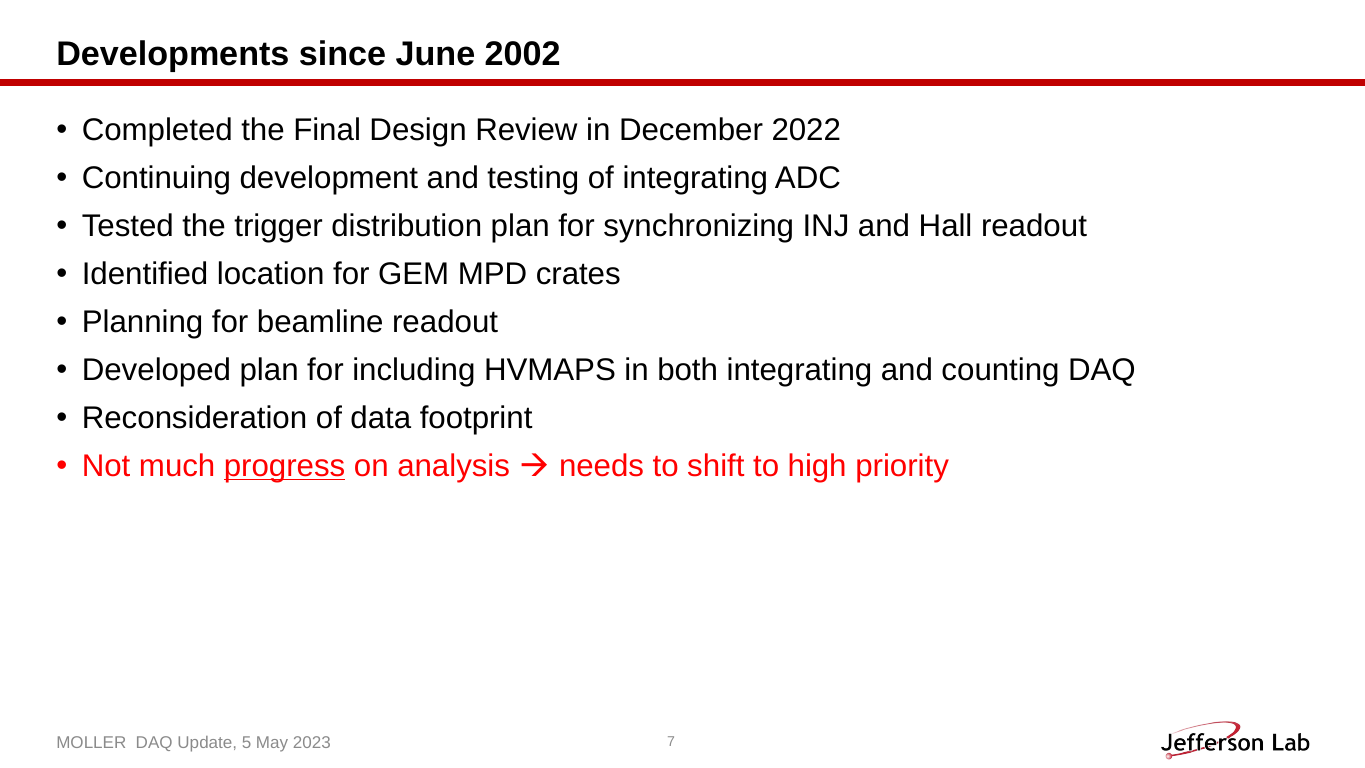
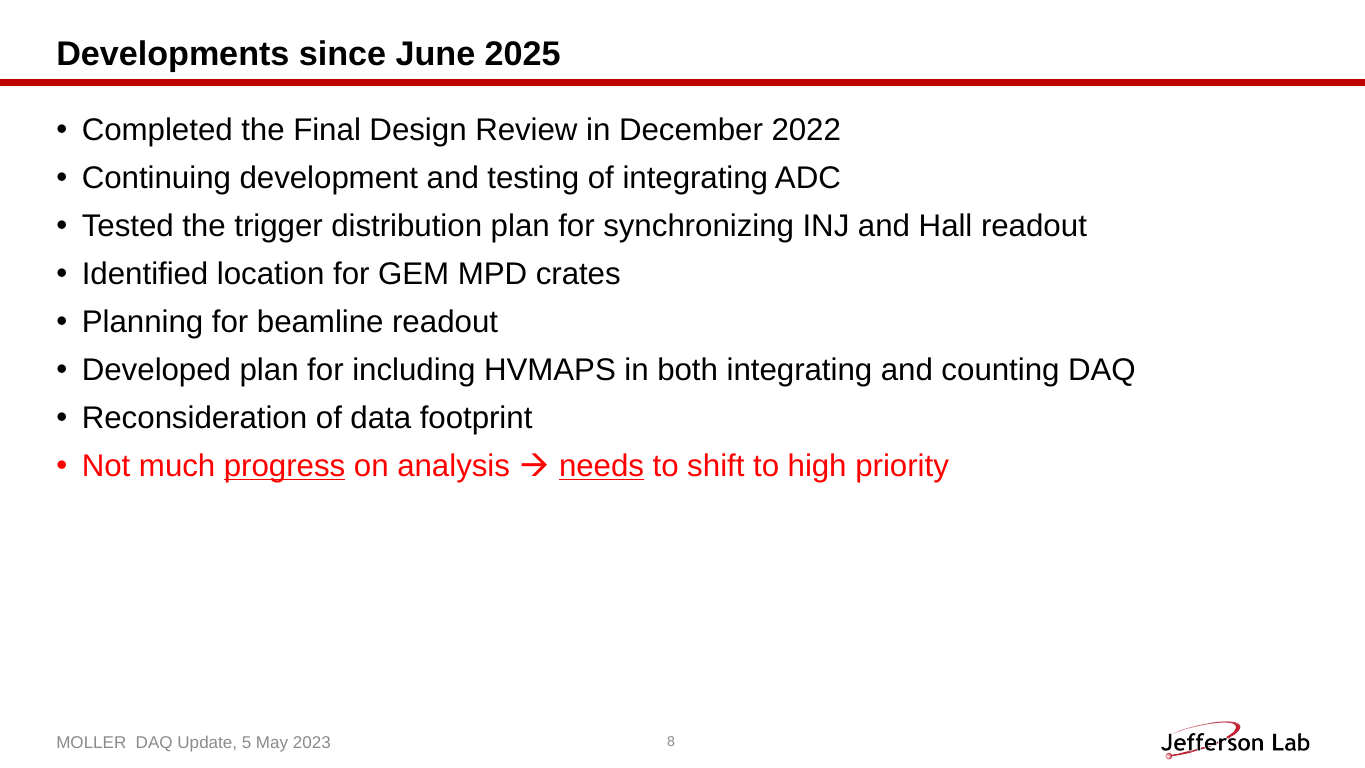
2002: 2002 -> 2025
needs underline: none -> present
7: 7 -> 8
